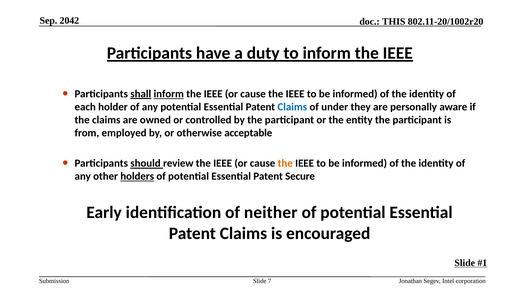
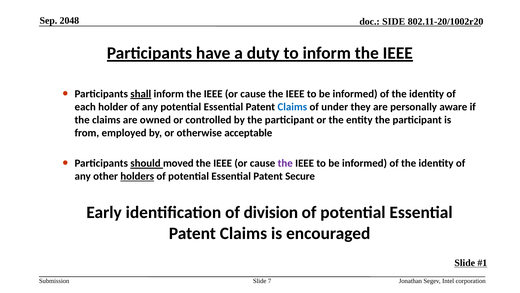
2042: 2042 -> 2048
THIS: THIS -> SIDE
inform at (169, 94) underline: present -> none
review: review -> moved
the at (285, 163) colour: orange -> purple
neither: neither -> division
